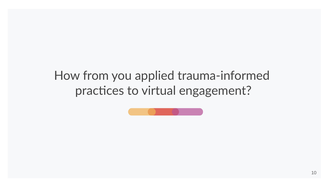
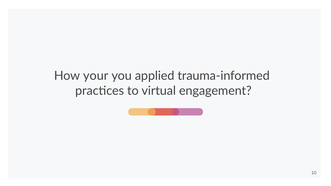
from: from -> your
